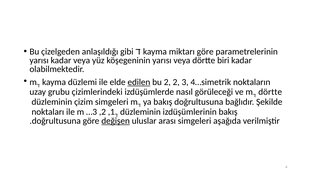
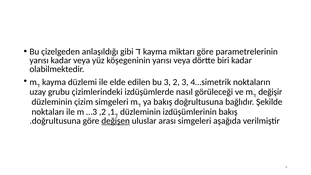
edilen underline: present -> none
bu 2: 2 -> 3
dörtte at (270, 92): dörtte -> değişir
